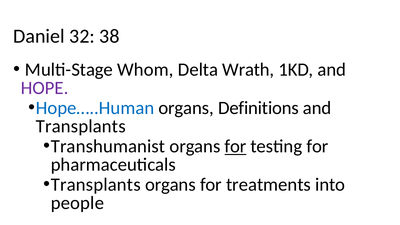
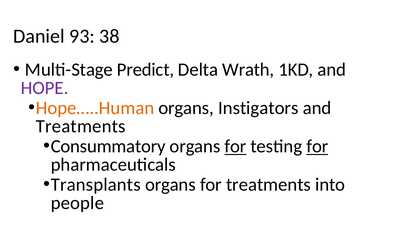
32: 32 -> 93
Whom: Whom -> Predict
Hope…..Human colour: blue -> orange
Definitions: Definitions -> Instigators
Transplants at (81, 126): Transplants -> Treatments
Transhumanist: Transhumanist -> Consummatory
for at (317, 146) underline: none -> present
